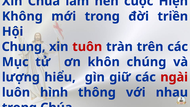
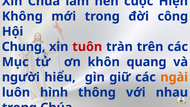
triền: triền -> công
chúng: chúng -> quang
lượng: lượng -> người
ngài colour: red -> orange
